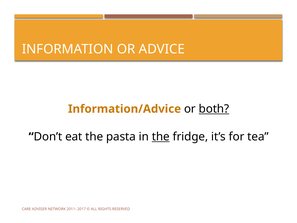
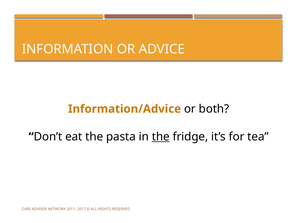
both underline: present -> none
